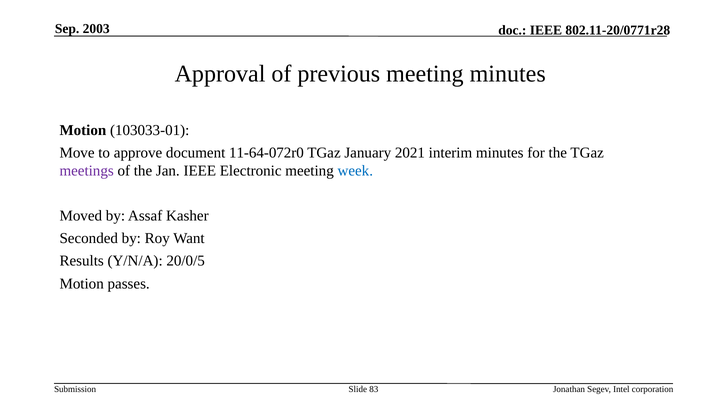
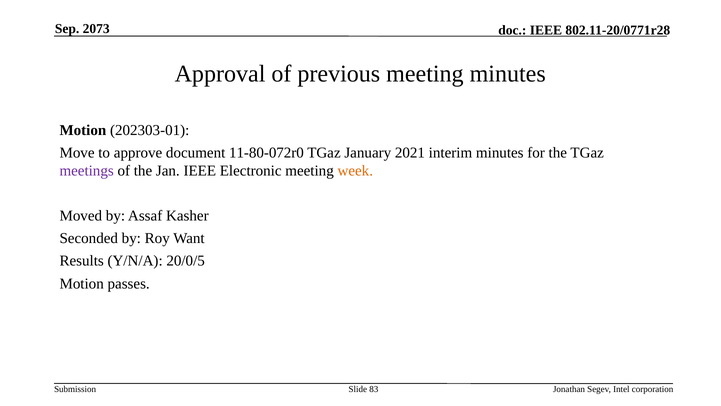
2003: 2003 -> 2073
103033-01: 103033-01 -> 202303-01
11-64-072r0: 11-64-072r0 -> 11-80-072r0
week colour: blue -> orange
